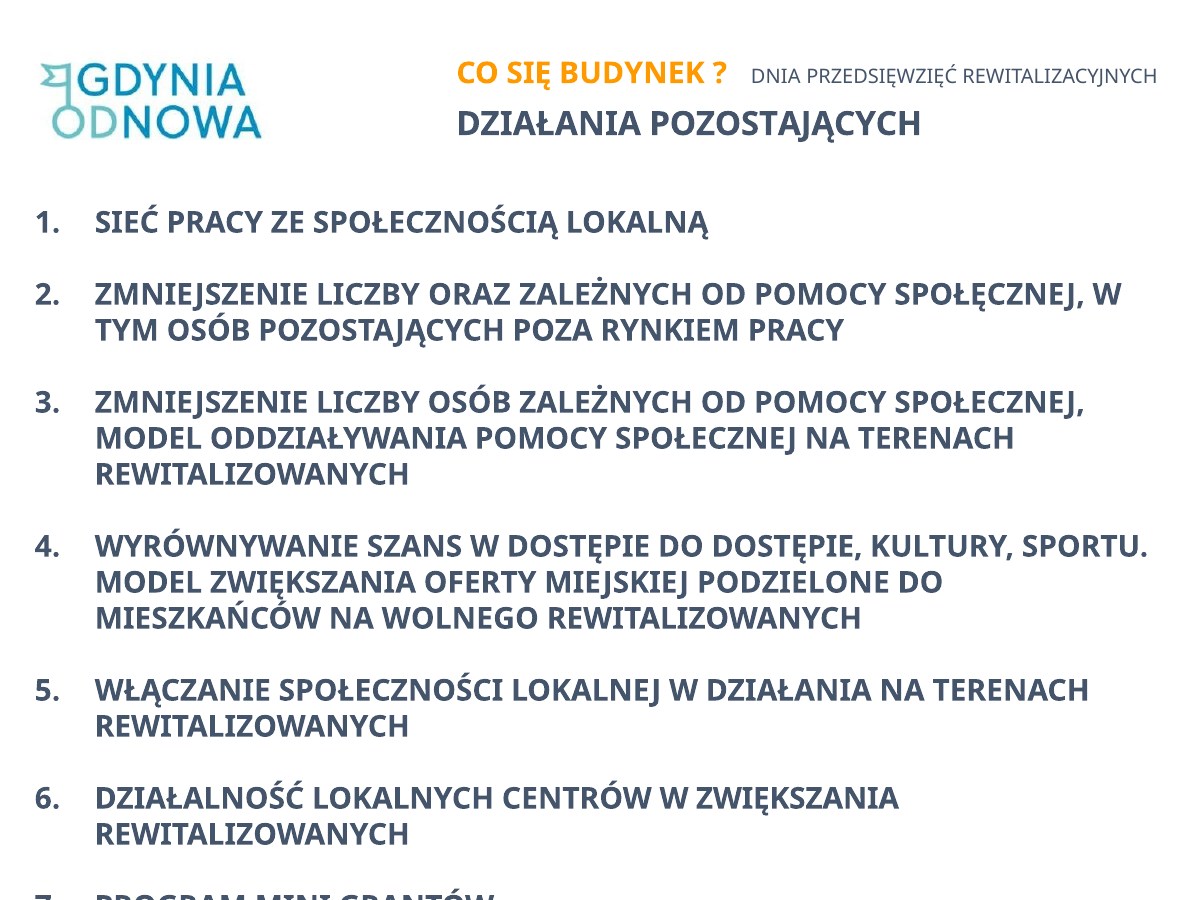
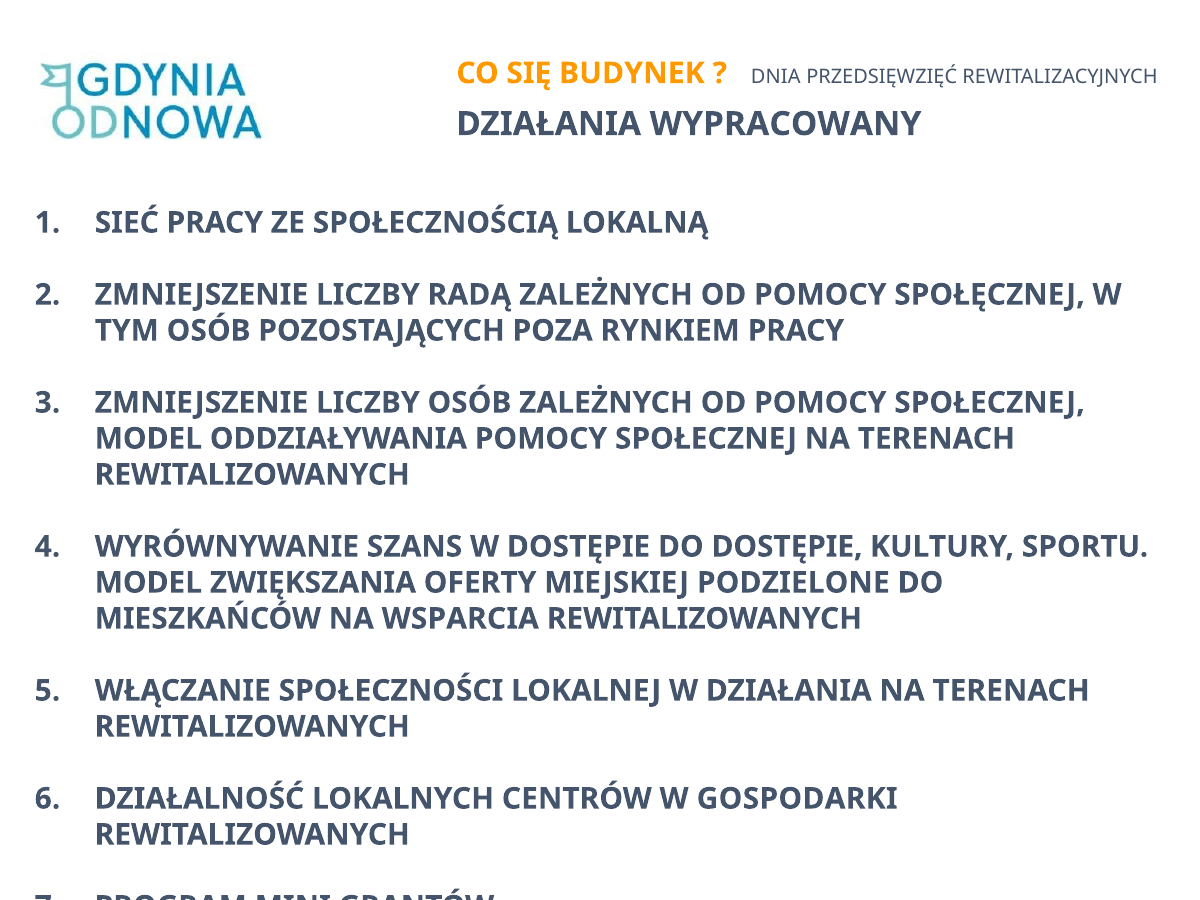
DZIAŁANIA POZOSTAJĄCYCH: POZOSTAJĄCYCH -> WYPRACOWANY
ORAZ: ORAZ -> RADĄ
WOLNEGO: WOLNEGO -> WSPARCIA
W ZWIĘKSZANIA: ZWIĘKSZANIA -> GOSPODARKI
